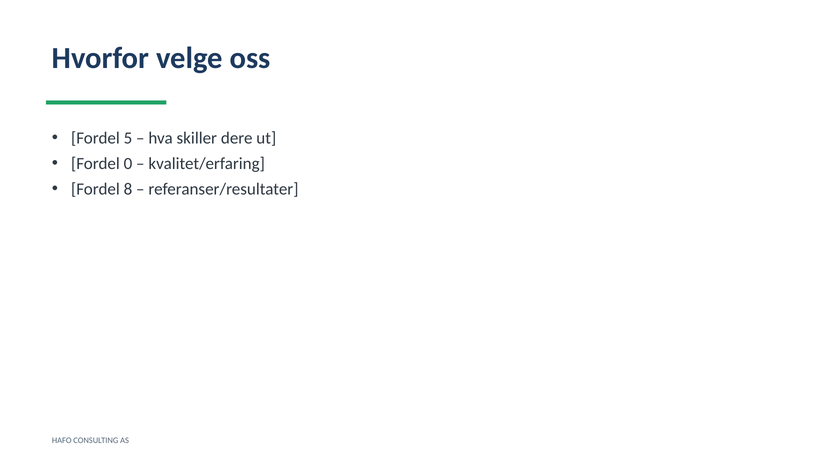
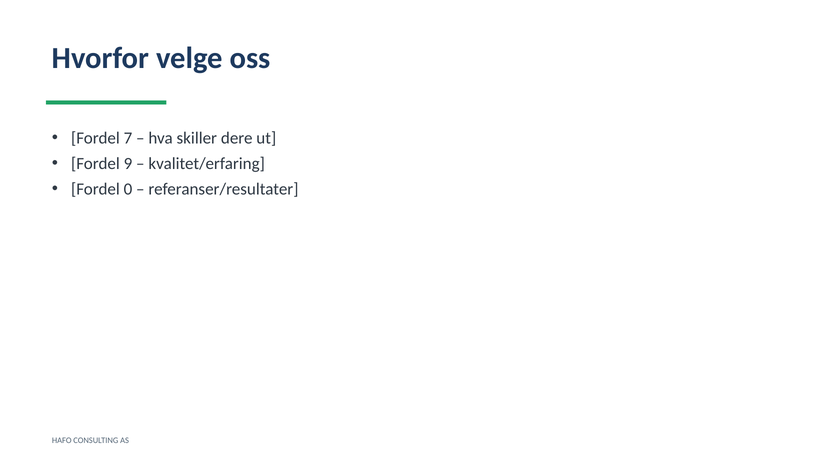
5: 5 -> 7
0: 0 -> 9
8: 8 -> 0
